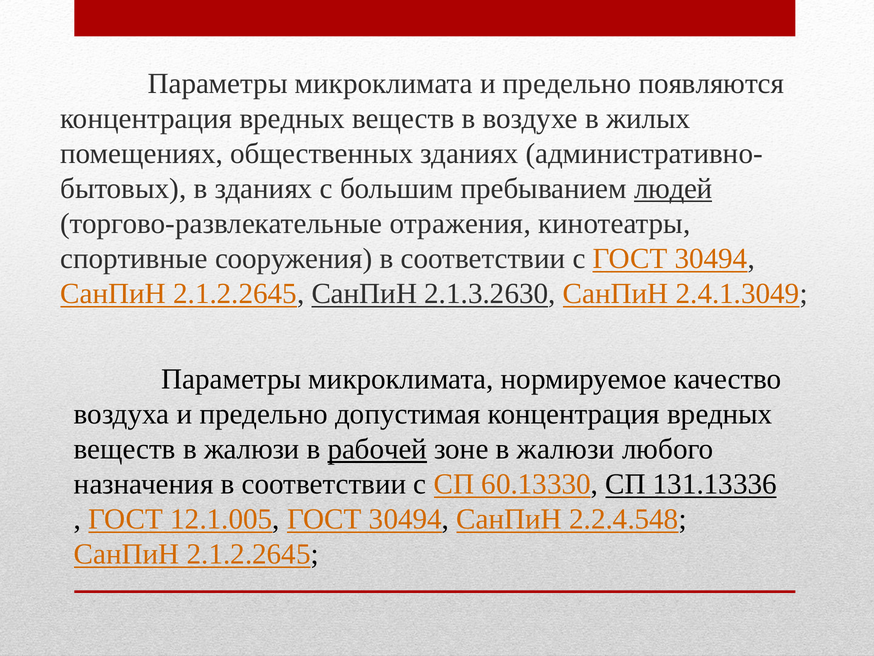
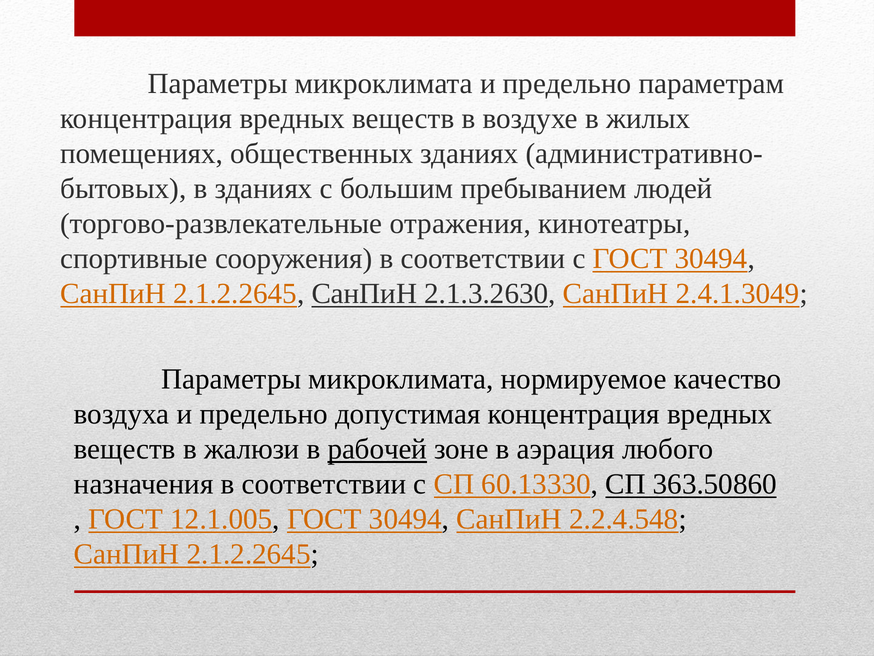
появляются: появляются -> параметрам
людей underline: present -> none
зоне в жалюзи: жалюзи -> аэрация
131.13336: 131.13336 -> 363.50860
